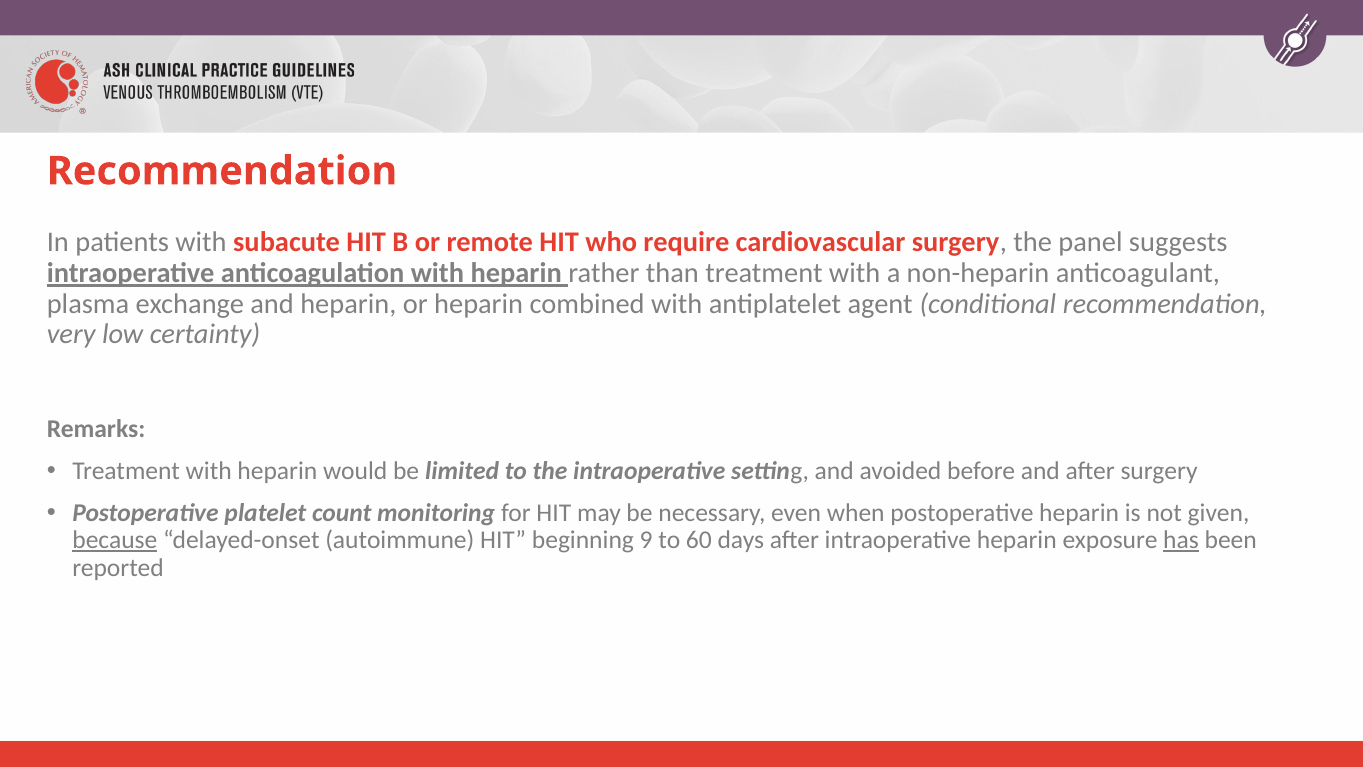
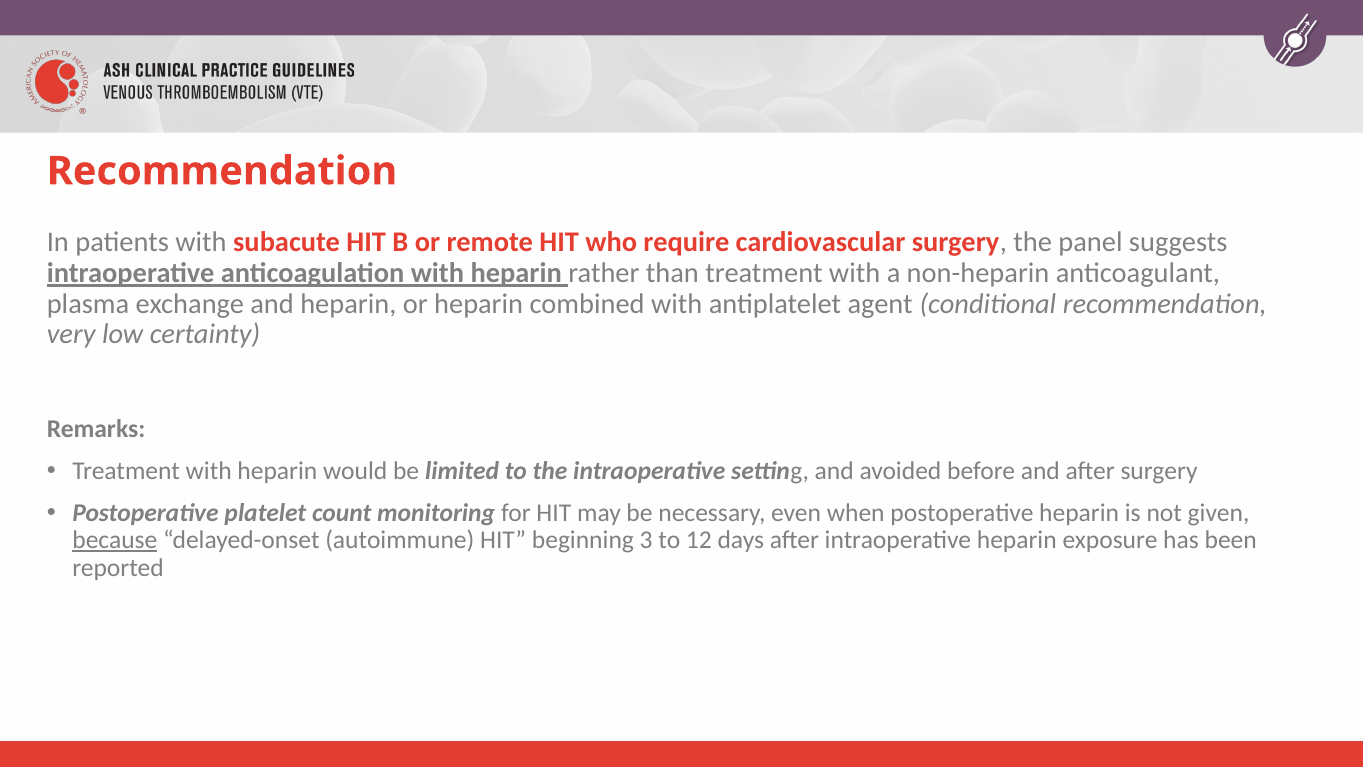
9: 9 -> 3
60: 60 -> 12
has underline: present -> none
